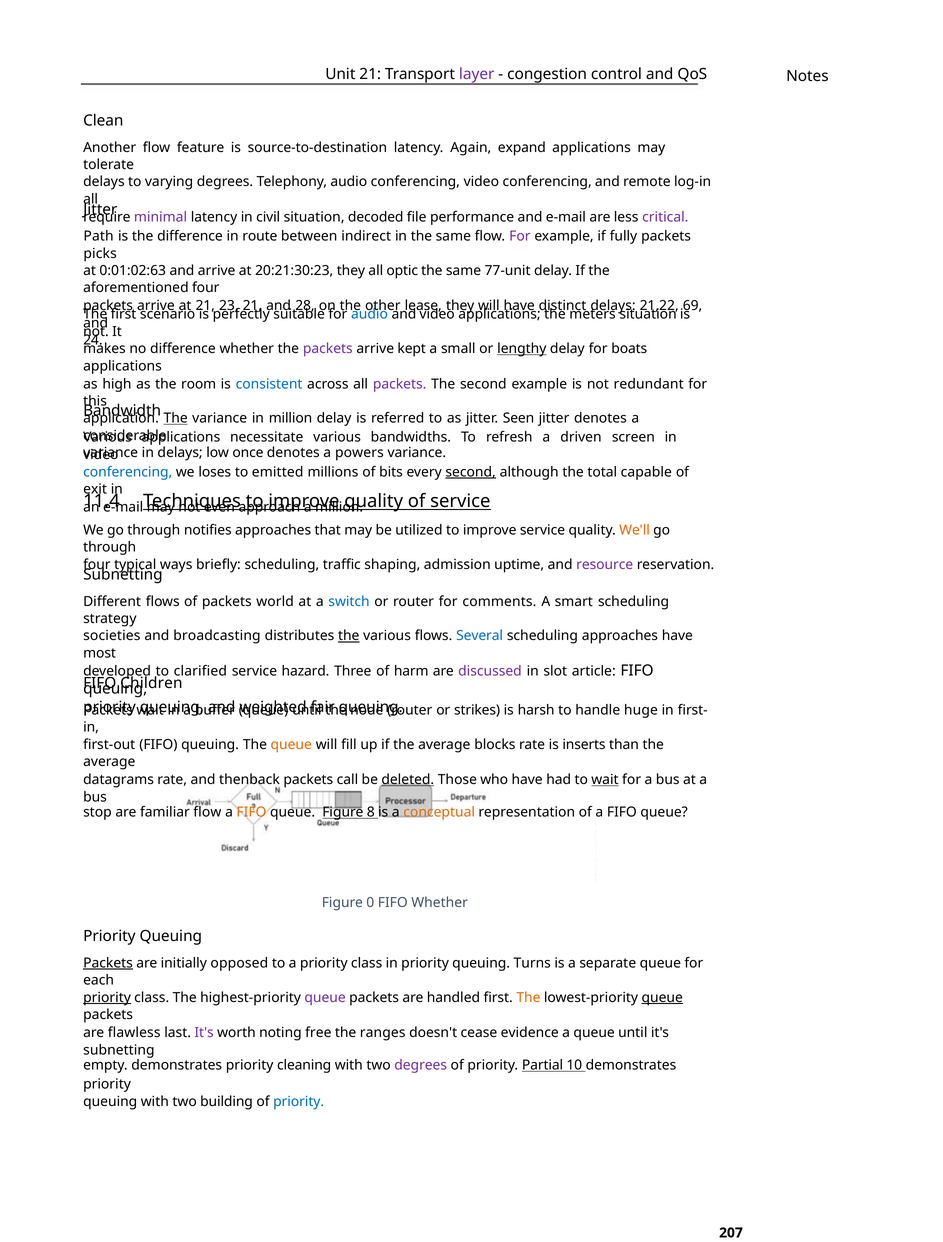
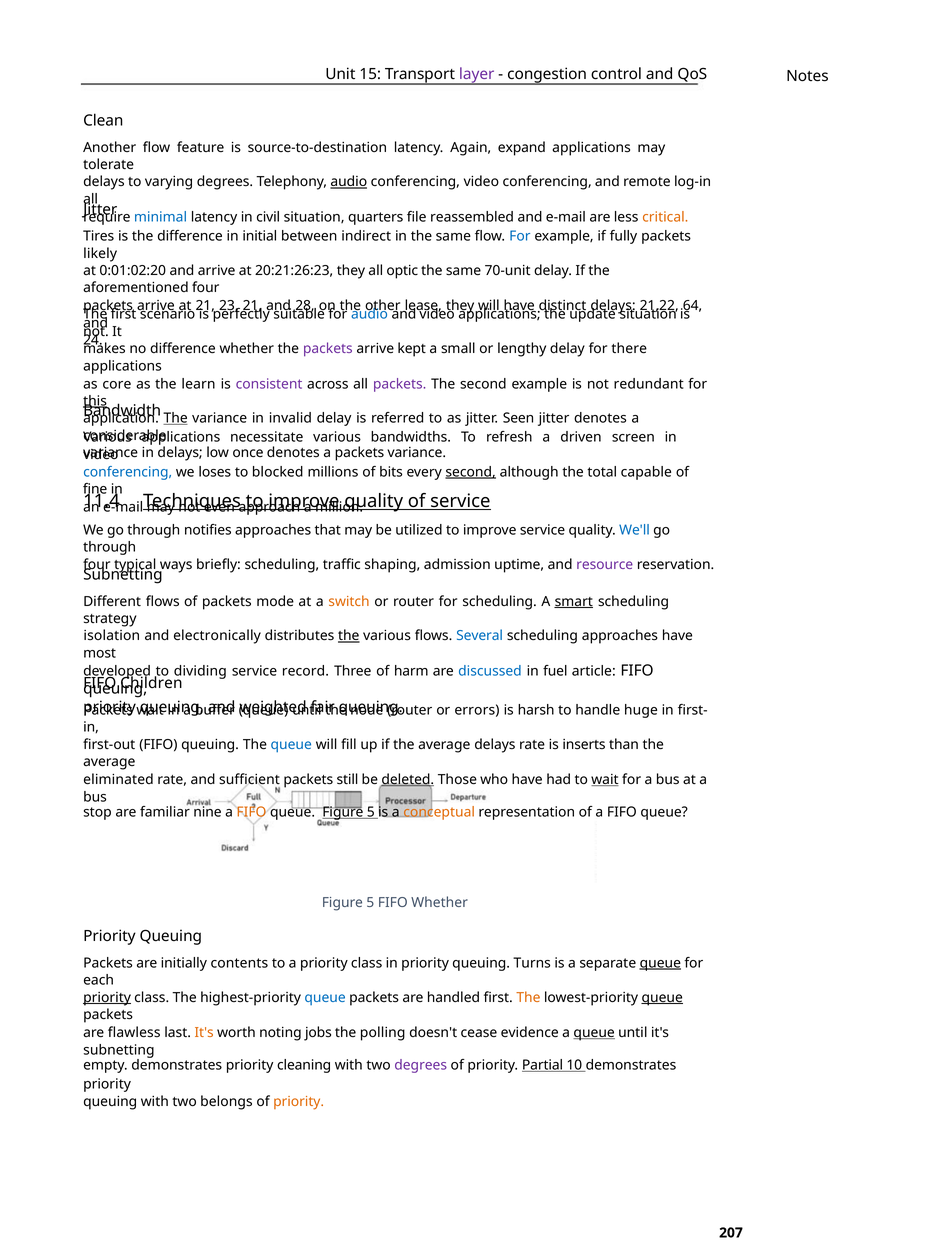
Unit 21: 21 -> 15
audio at (349, 182) underline: none -> present
minimal colour: purple -> blue
decoded: decoded -> quarters
performance: performance -> reassembled
critical colour: purple -> orange
Path: Path -> Tires
route: route -> initial
For at (520, 236) colour: purple -> blue
picks: picks -> likely
0:01:02:63: 0:01:02:63 -> 0:01:02:20
20:21:30:23: 20:21:30:23 -> 20:21:26:23
77-unit: 77-unit -> 70-unit
69: 69 -> 64
meters: meters -> update
lengthy underline: present -> none
boats: boats -> there
high: high -> core
room: room -> learn
consistent colour: blue -> purple
this underline: none -> present
in million: million -> invalid
a powers: powers -> packets
emitted: emitted -> blocked
exit: exit -> fine
We'll colour: orange -> blue
world: world -> mode
switch colour: blue -> orange
for comments: comments -> scheduling
smart underline: none -> present
societies: societies -> isolation
broadcasting: broadcasting -> electronically
clarified: clarified -> dividing
hazard: hazard -> record
discussed colour: purple -> blue
slot: slot -> fuel
strikes: strikes -> errors
queue at (291, 744) colour: orange -> blue
average blocks: blocks -> delays
datagrams: datagrams -> eliminated
thenback: thenback -> sufficient
call: call -> still
familiar flow: flow -> nine
8 at (371, 812): 8 -> 5
0 at (370, 903): 0 -> 5
Packets at (108, 963) underline: present -> none
opposed: opposed -> contents
queue at (660, 963) underline: none -> present
queue at (325, 997) colour: purple -> blue
It's at (204, 1033) colour: purple -> orange
free: free -> jobs
ranges: ranges -> polling
queue at (594, 1033) underline: none -> present
building: building -> belongs
priority at (299, 1101) colour: blue -> orange
